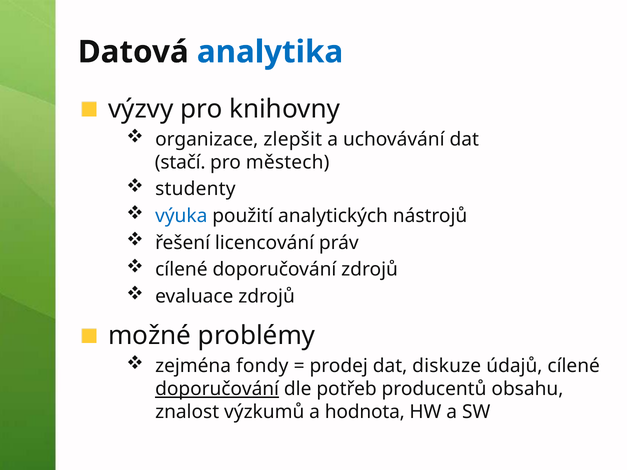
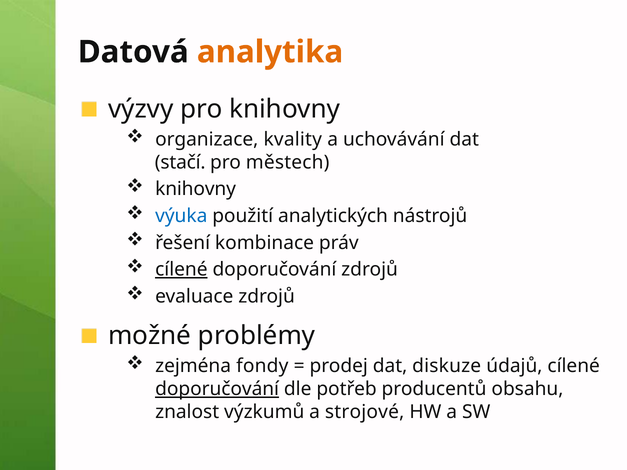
analytika colour: blue -> orange
zlepšit: zlepšit -> kvality
studenty at (195, 189): studenty -> knihovny
licencování: licencování -> kombinace
cílené at (181, 270) underline: none -> present
hodnota: hodnota -> strojové
